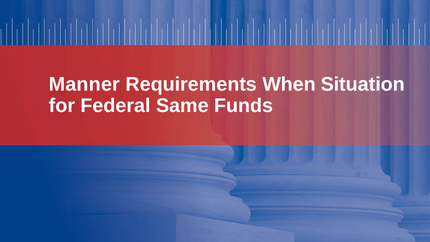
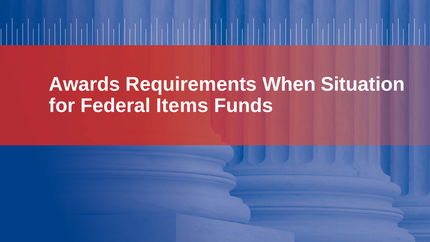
Manner: Manner -> Awards
Same: Same -> Items
